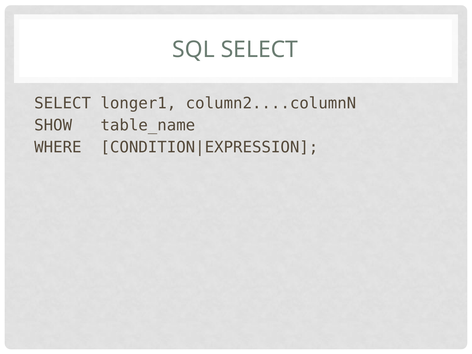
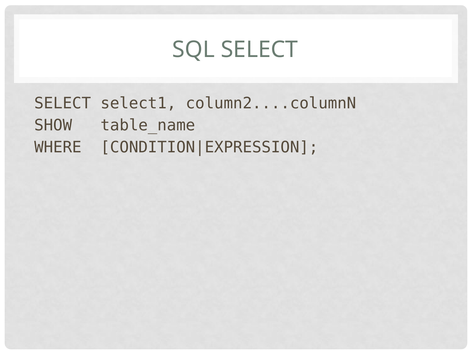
longer1: longer1 -> select1
